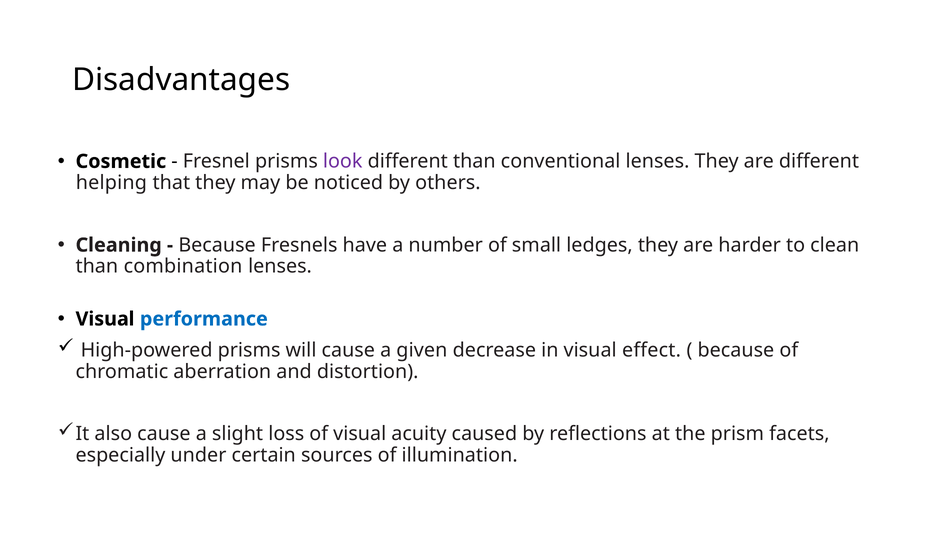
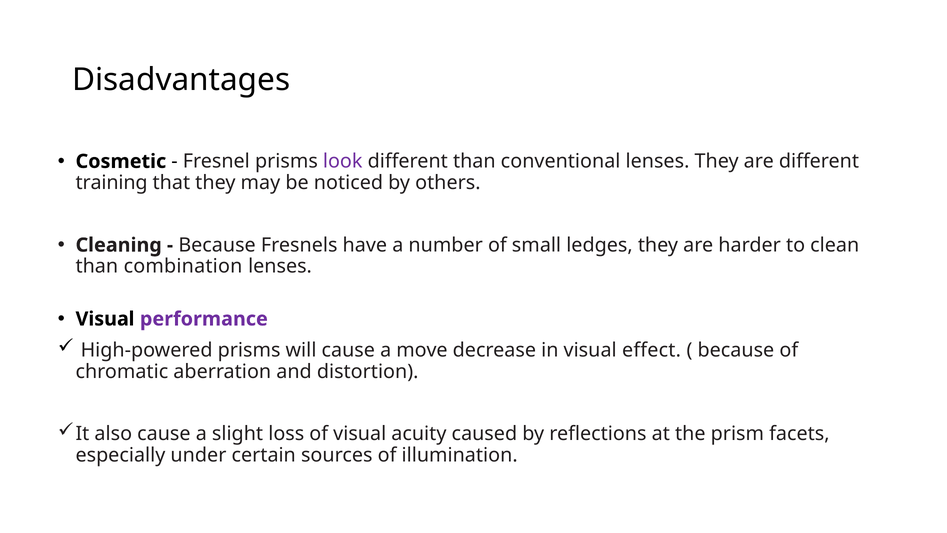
helping: helping -> training
performance colour: blue -> purple
given: given -> move
